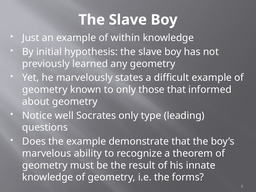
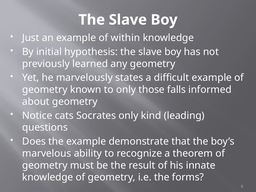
those that: that -> falls
well: well -> cats
type: type -> kind
